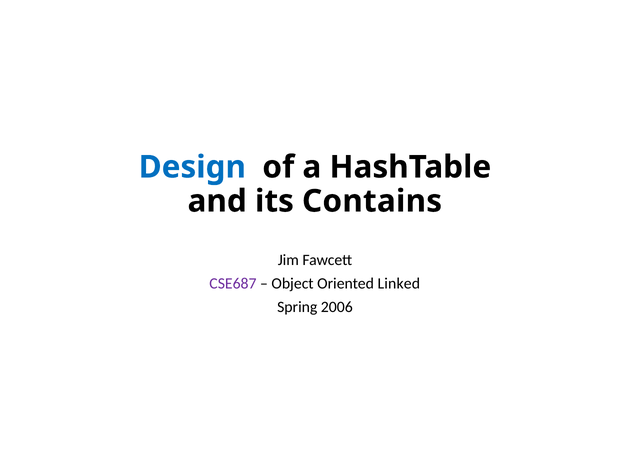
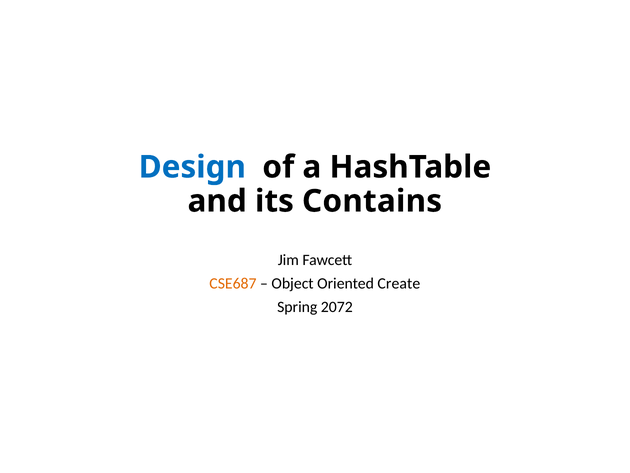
CSE687 colour: purple -> orange
Linked: Linked -> Create
2006: 2006 -> 2072
